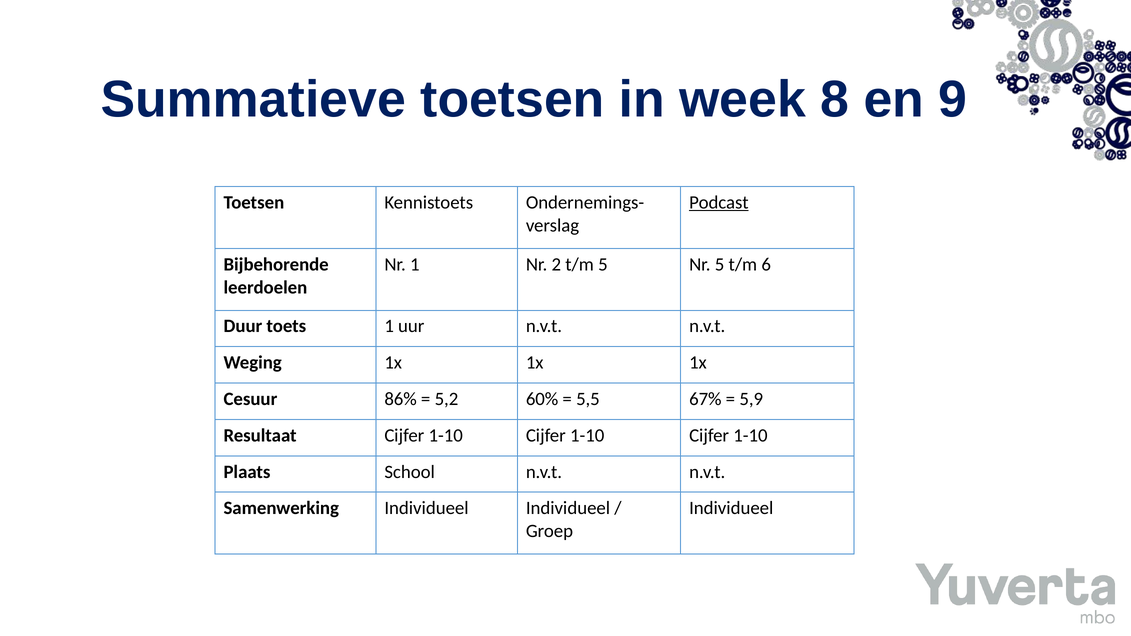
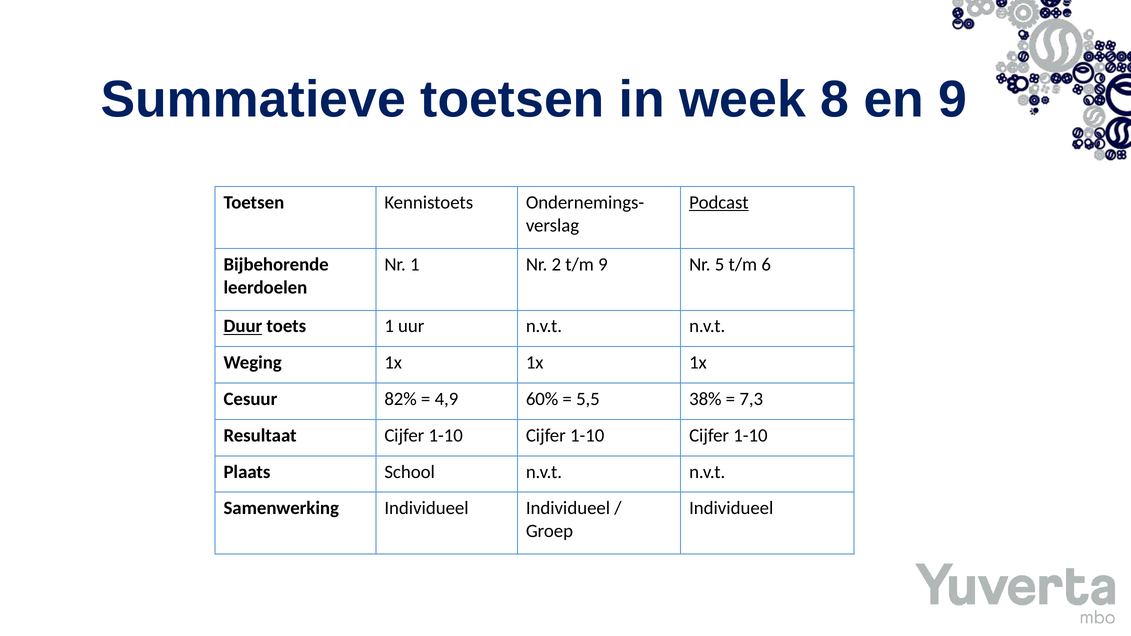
t/m 5: 5 -> 9
Duur underline: none -> present
86%: 86% -> 82%
5,2: 5,2 -> 4,9
67%: 67% -> 38%
5,9: 5,9 -> 7,3
